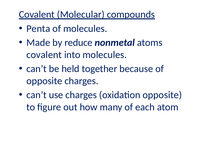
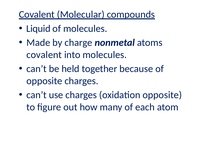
Penta: Penta -> Liquid
reduce: reduce -> charge
